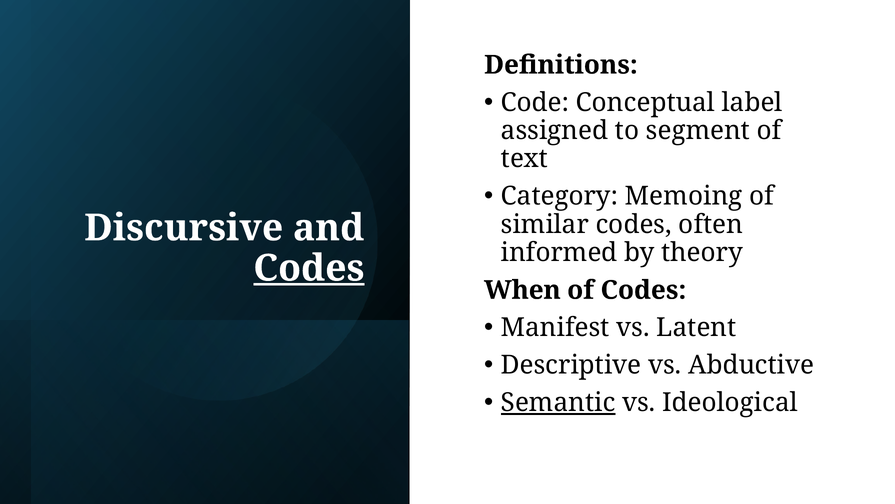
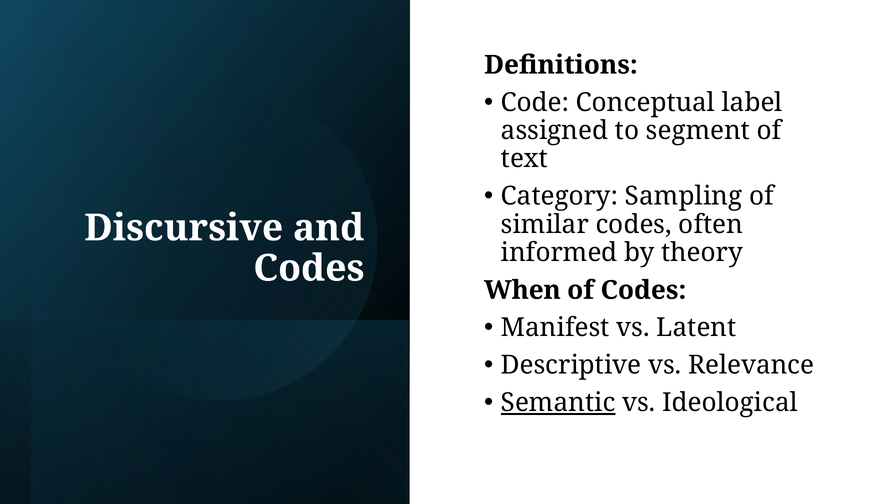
Memoing: Memoing -> Sampling
Codes at (309, 268) underline: present -> none
Abductive: Abductive -> Relevance
